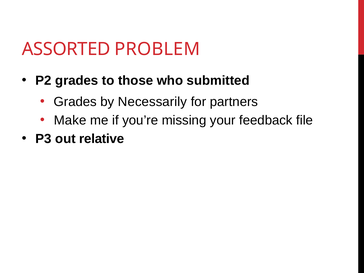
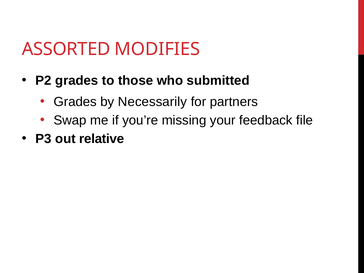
PROBLEM: PROBLEM -> MODIFIES
Make: Make -> Swap
